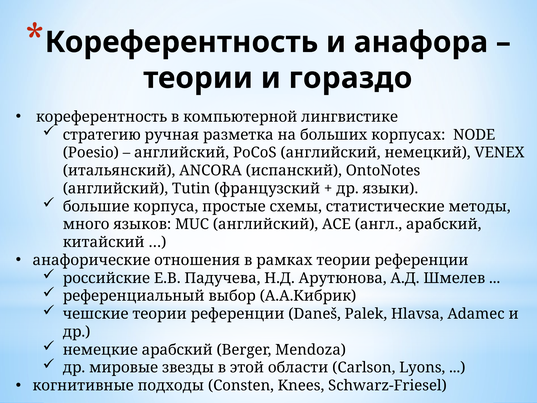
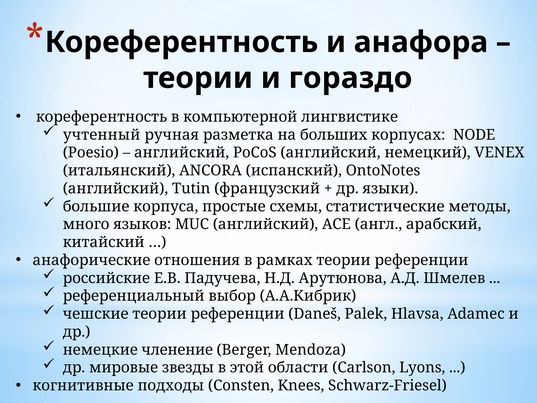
стратегию: стратегию -> учтенный
немецкие арабский: арабский -> членение
